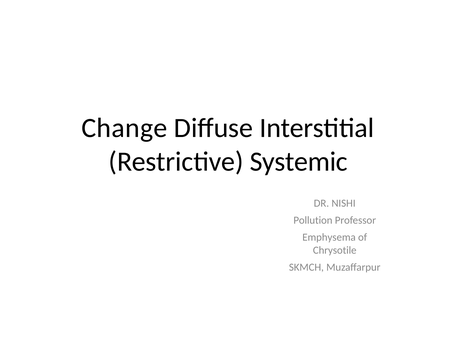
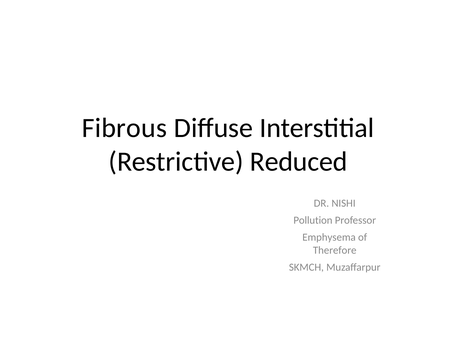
Change: Change -> Fibrous
Systemic: Systemic -> Reduced
Chrysotile: Chrysotile -> Therefore
